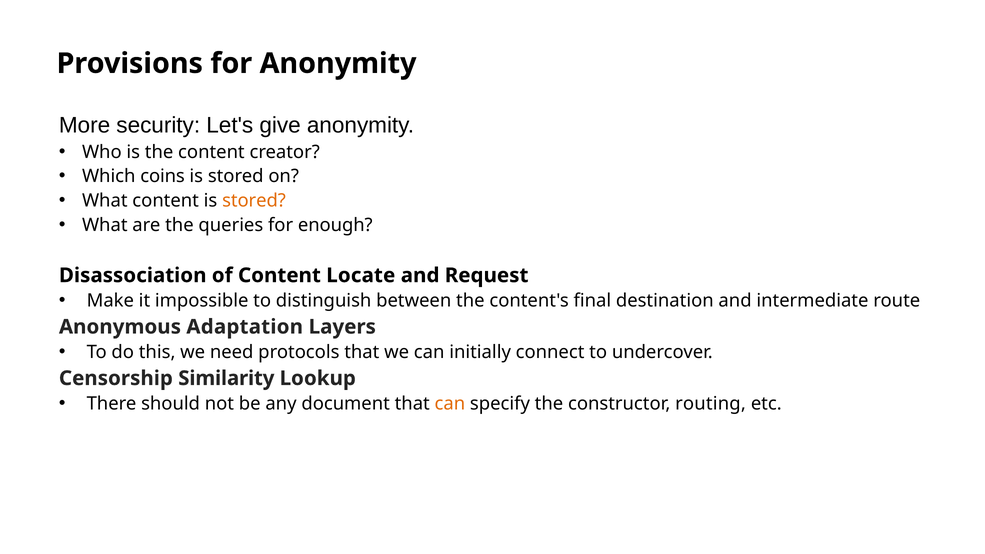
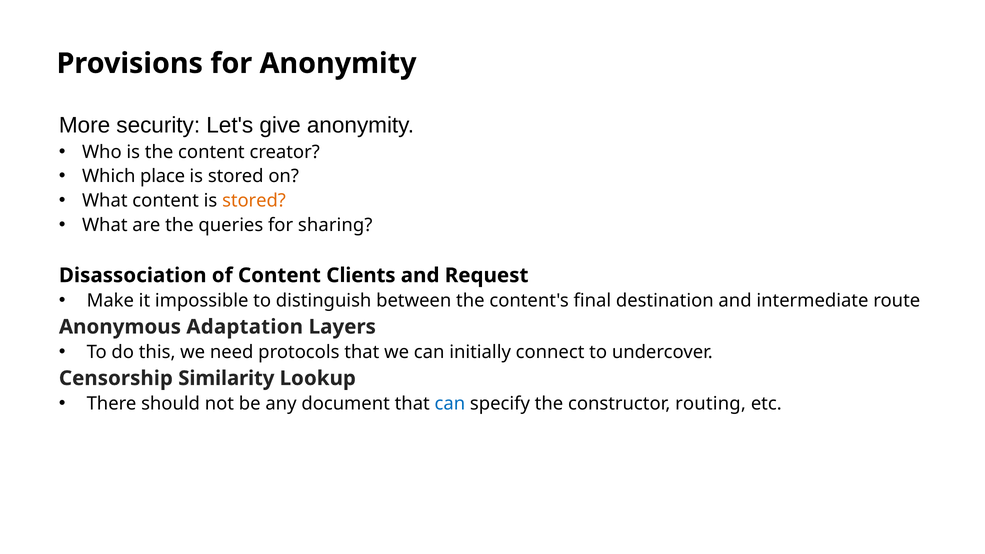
coins: coins -> place
enough: enough -> sharing
Locate: Locate -> Clients
can at (450, 404) colour: orange -> blue
